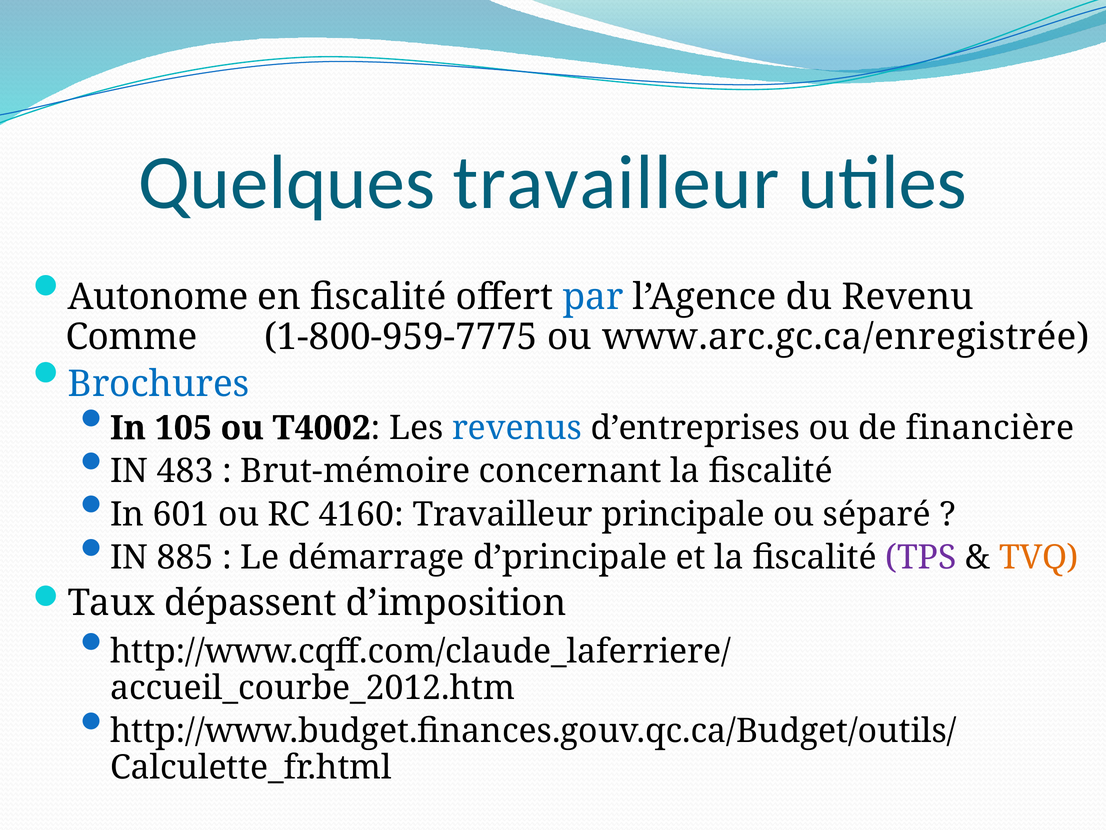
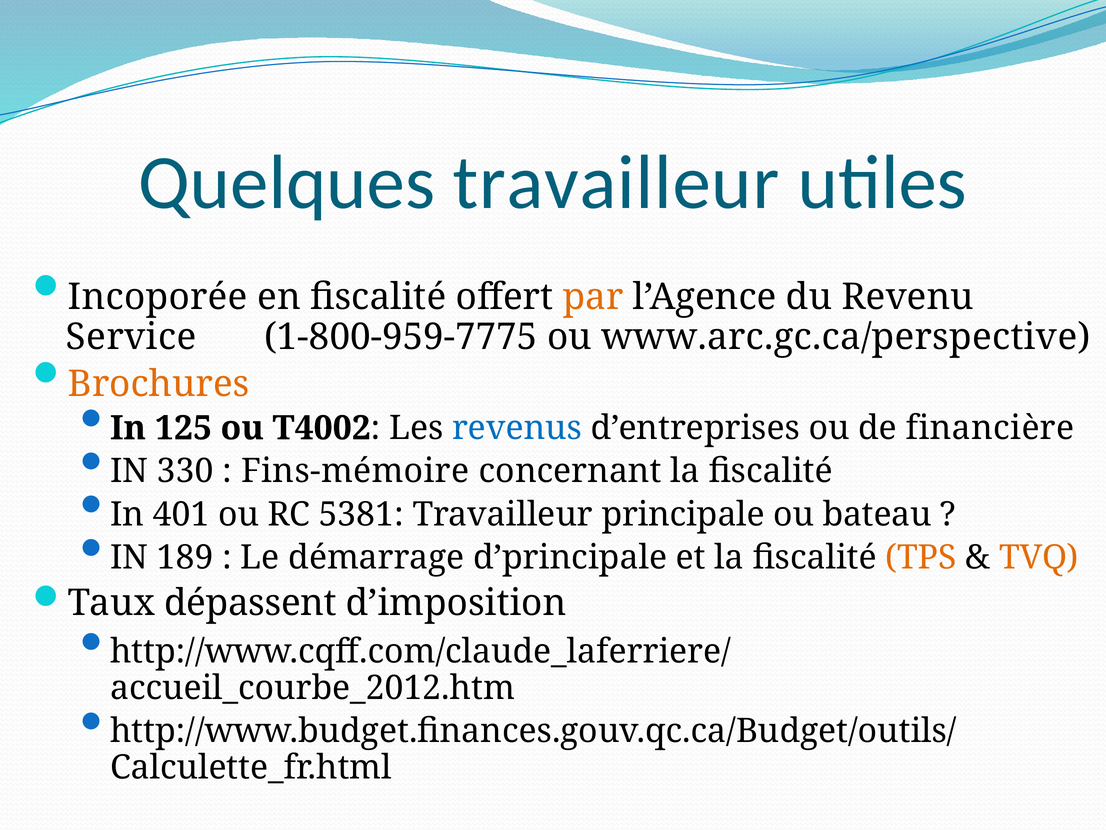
Autonome: Autonome -> Incoporée
par colour: blue -> orange
Comme: Comme -> Service
www.arc.gc.ca/enregistrée: www.arc.gc.ca/enregistrée -> www.arc.gc.ca/perspective
Brochures colour: blue -> orange
105: 105 -> 125
483: 483 -> 330
Brut-mémoire: Brut-mémoire -> Fins-mémoire
601: 601 -> 401
4160: 4160 -> 5381
séparé: séparé -> bateau
885: 885 -> 189
TPS colour: purple -> orange
